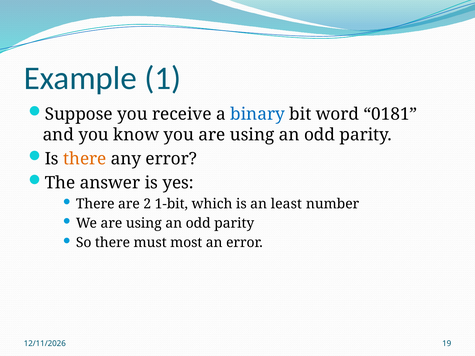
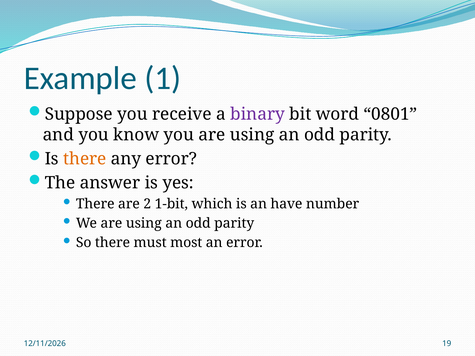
binary colour: blue -> purple
0181: 0181 -> 0801
least: least -> have
